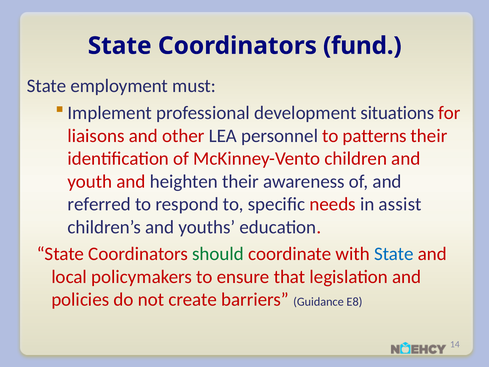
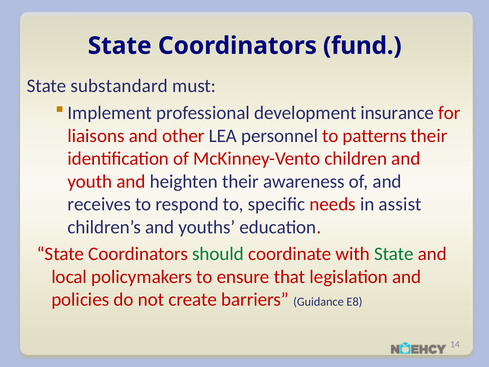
employment: employment -> substandard
situations: situations -> insurance
referred: referred -> receives
State at (394, 254) colour: blue -> green
